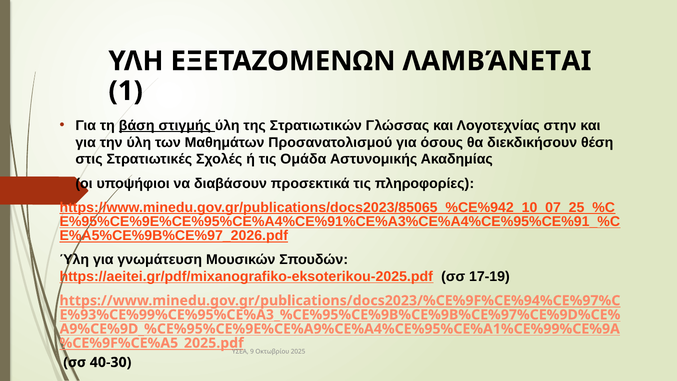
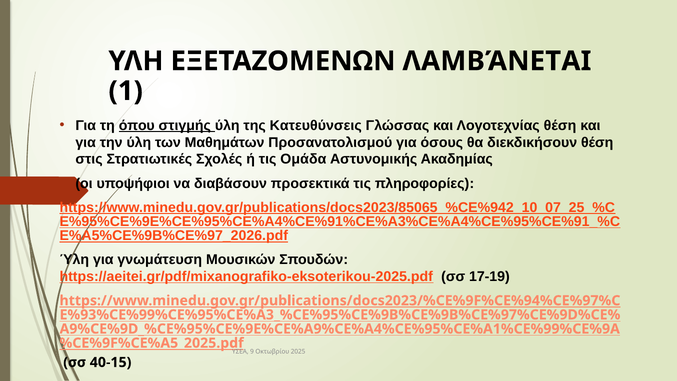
βάση: βάση -> όπου
Στρατιωτικών: Στρατιωτικών -> Κατευθύνσεις
Λογοτεχνίας στην: στην -> θέση
40-30: 40-30 -> 40-15
